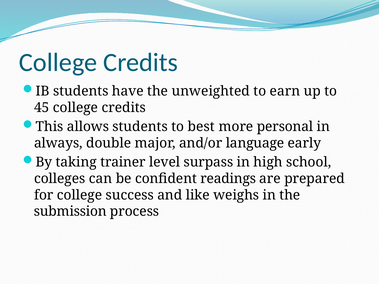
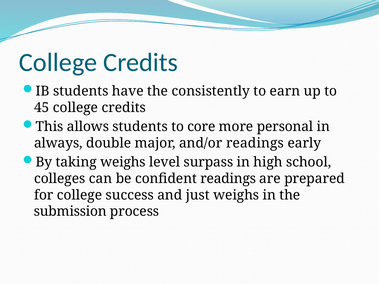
unweighted: unweighted -> consistently
best: best -> core
and/or language: language -> readings
taking trainer: trainer -> weighs
like: like -> just
